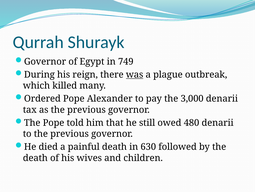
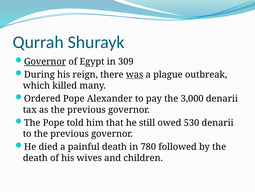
Governor at (45, 61) underline: none -> present
749: 749 -> 309
480: 480 -> 530
630: 630 -> 780
